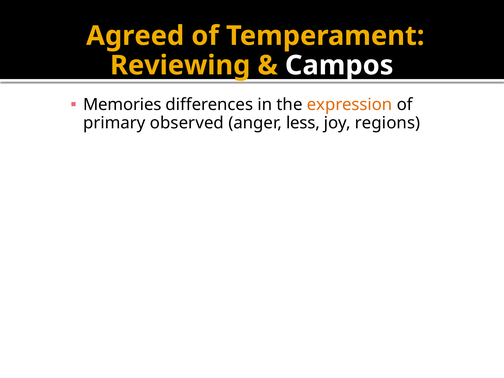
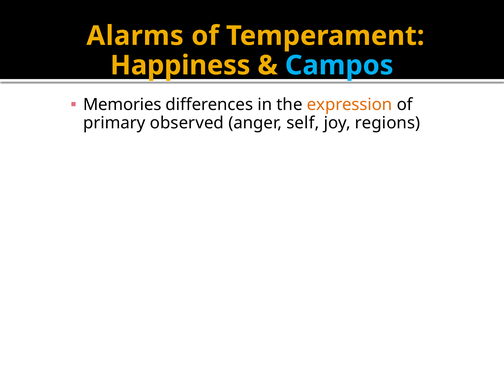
Agreed: Agreed -> Alarms
Reviewing: Reviewing -> Happiness
Campos colour: white -> light blue
less: less -> self
